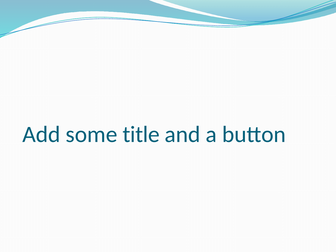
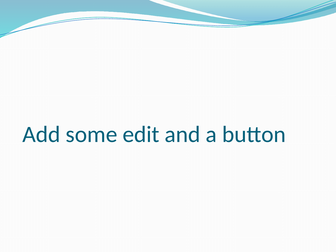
title: title -> edit
